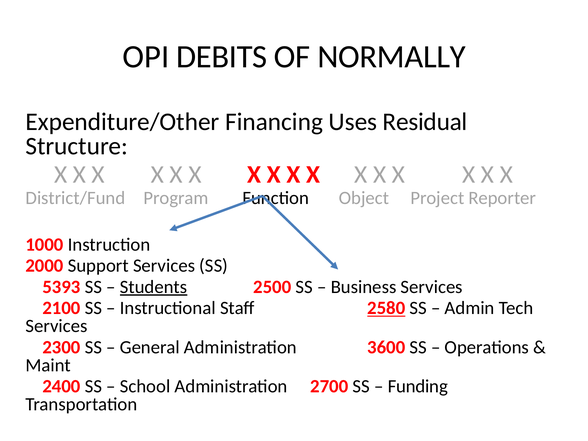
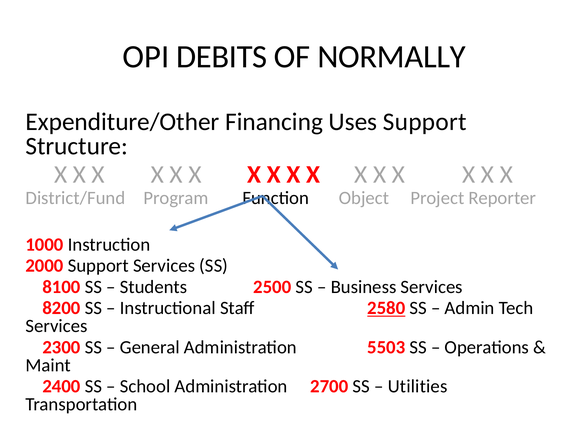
Uses Residual: Residual -> Support
5393: 5393 -> 8100
Students underline: present -> none
2100: 2100 -> 8200
3600: 3600 -> 5503
Funding: Funding -> Utilities
